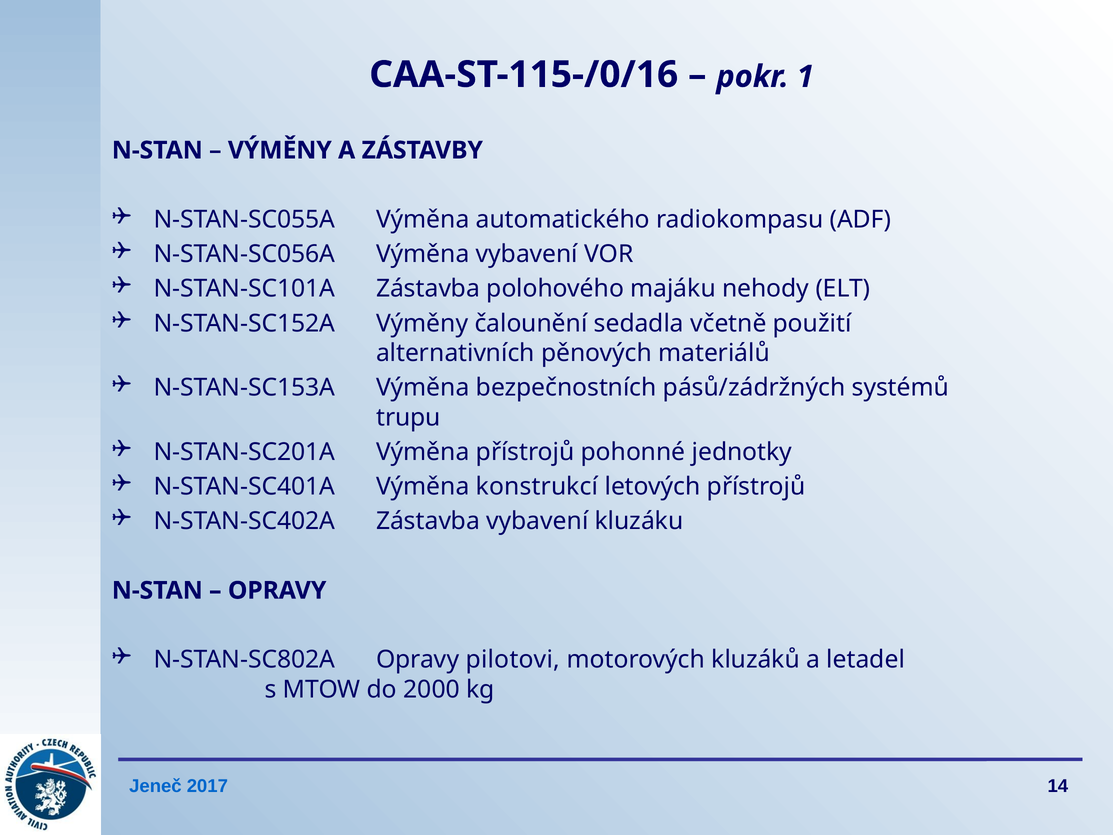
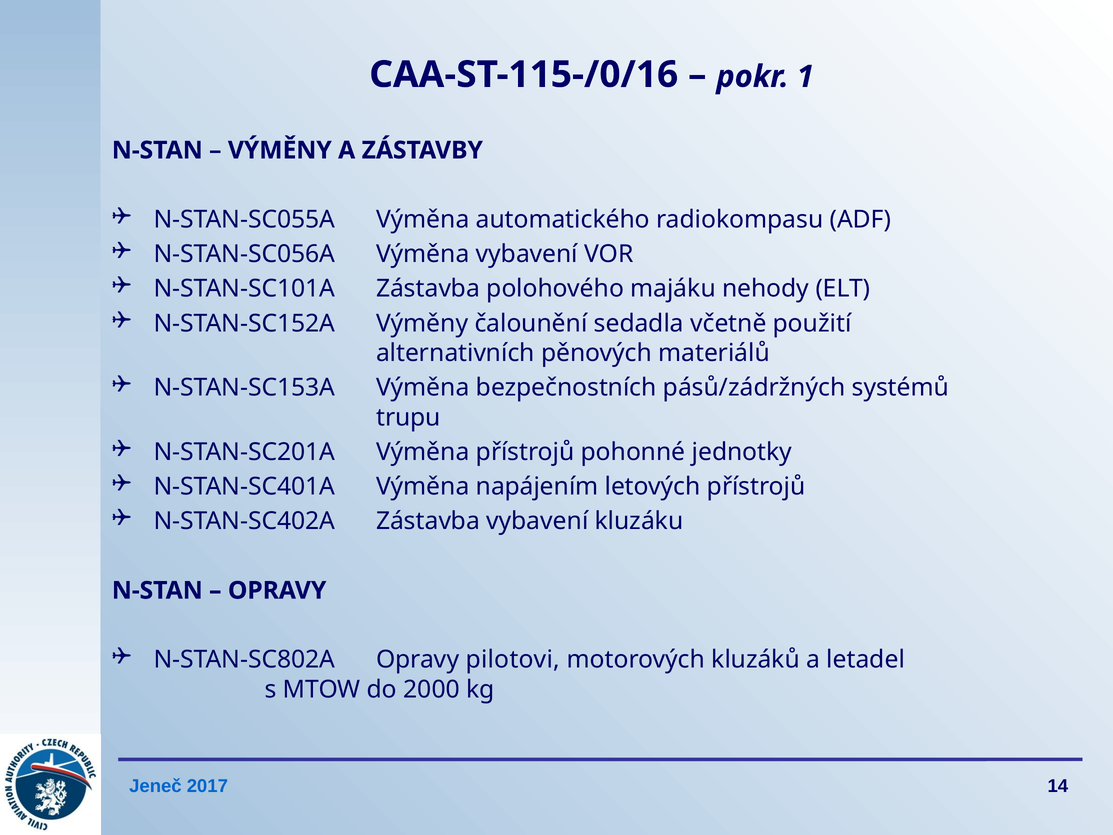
konstrukcí: konstrukcí -> napájením
